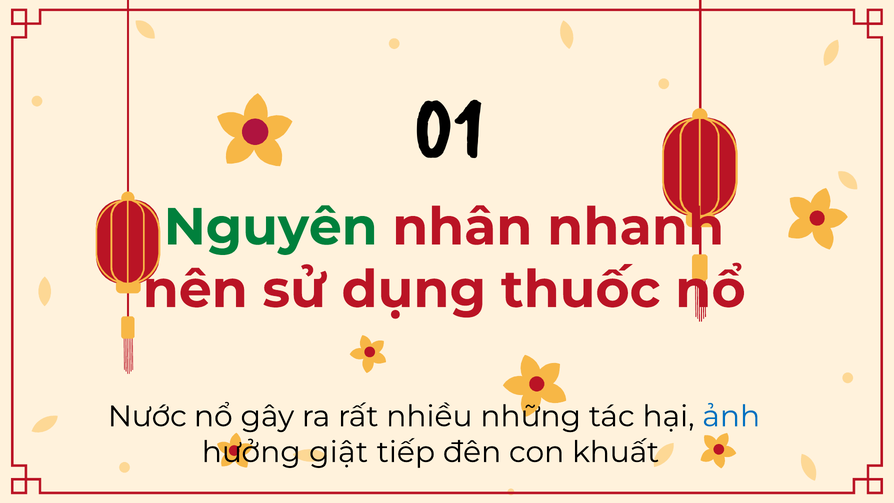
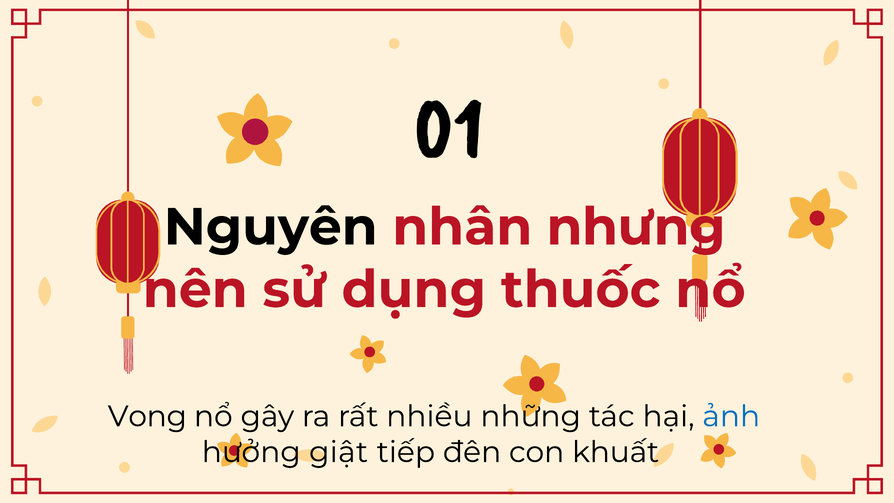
Nguyên colour: green -> black
nhanh: nhanh -> nhưng
Nước: Nước -> Vong
